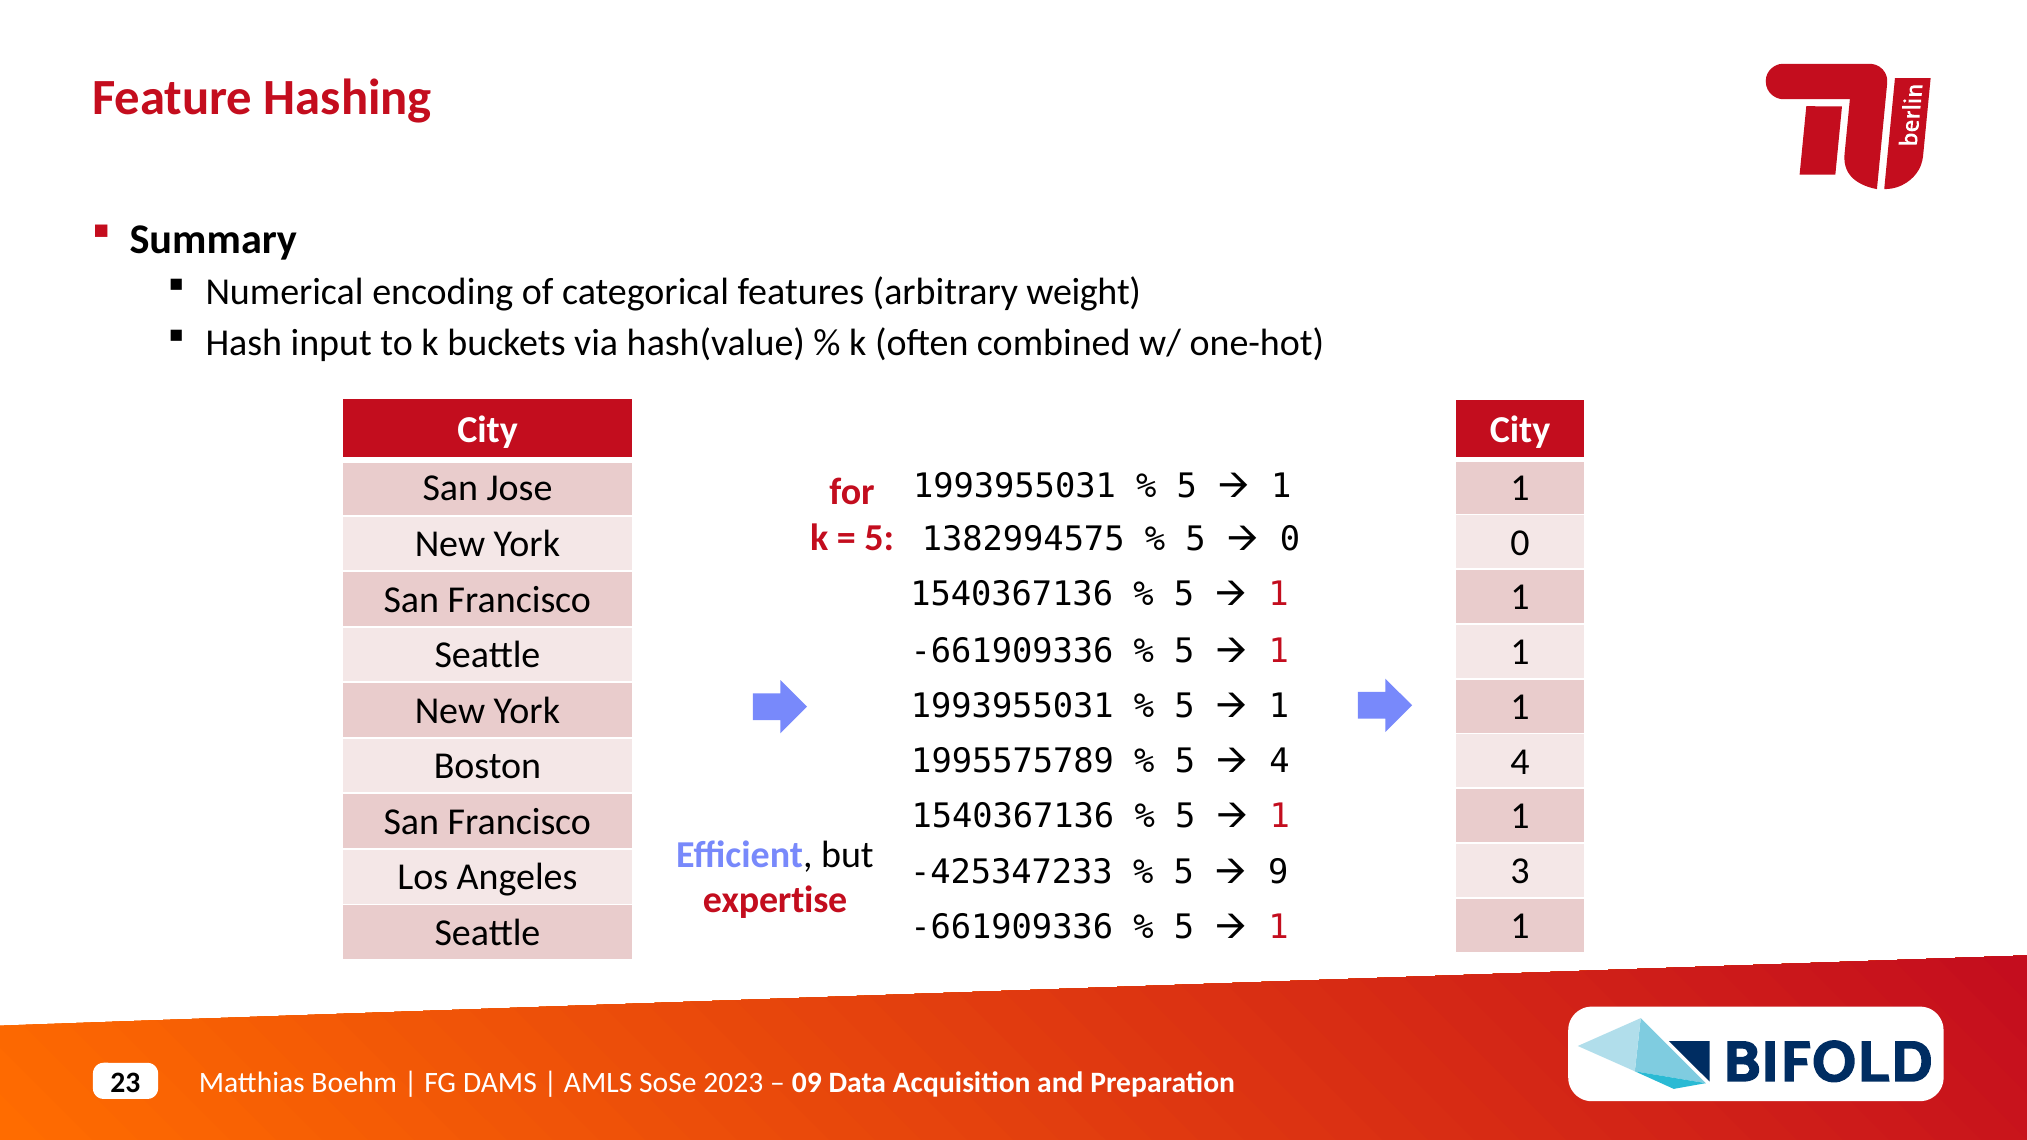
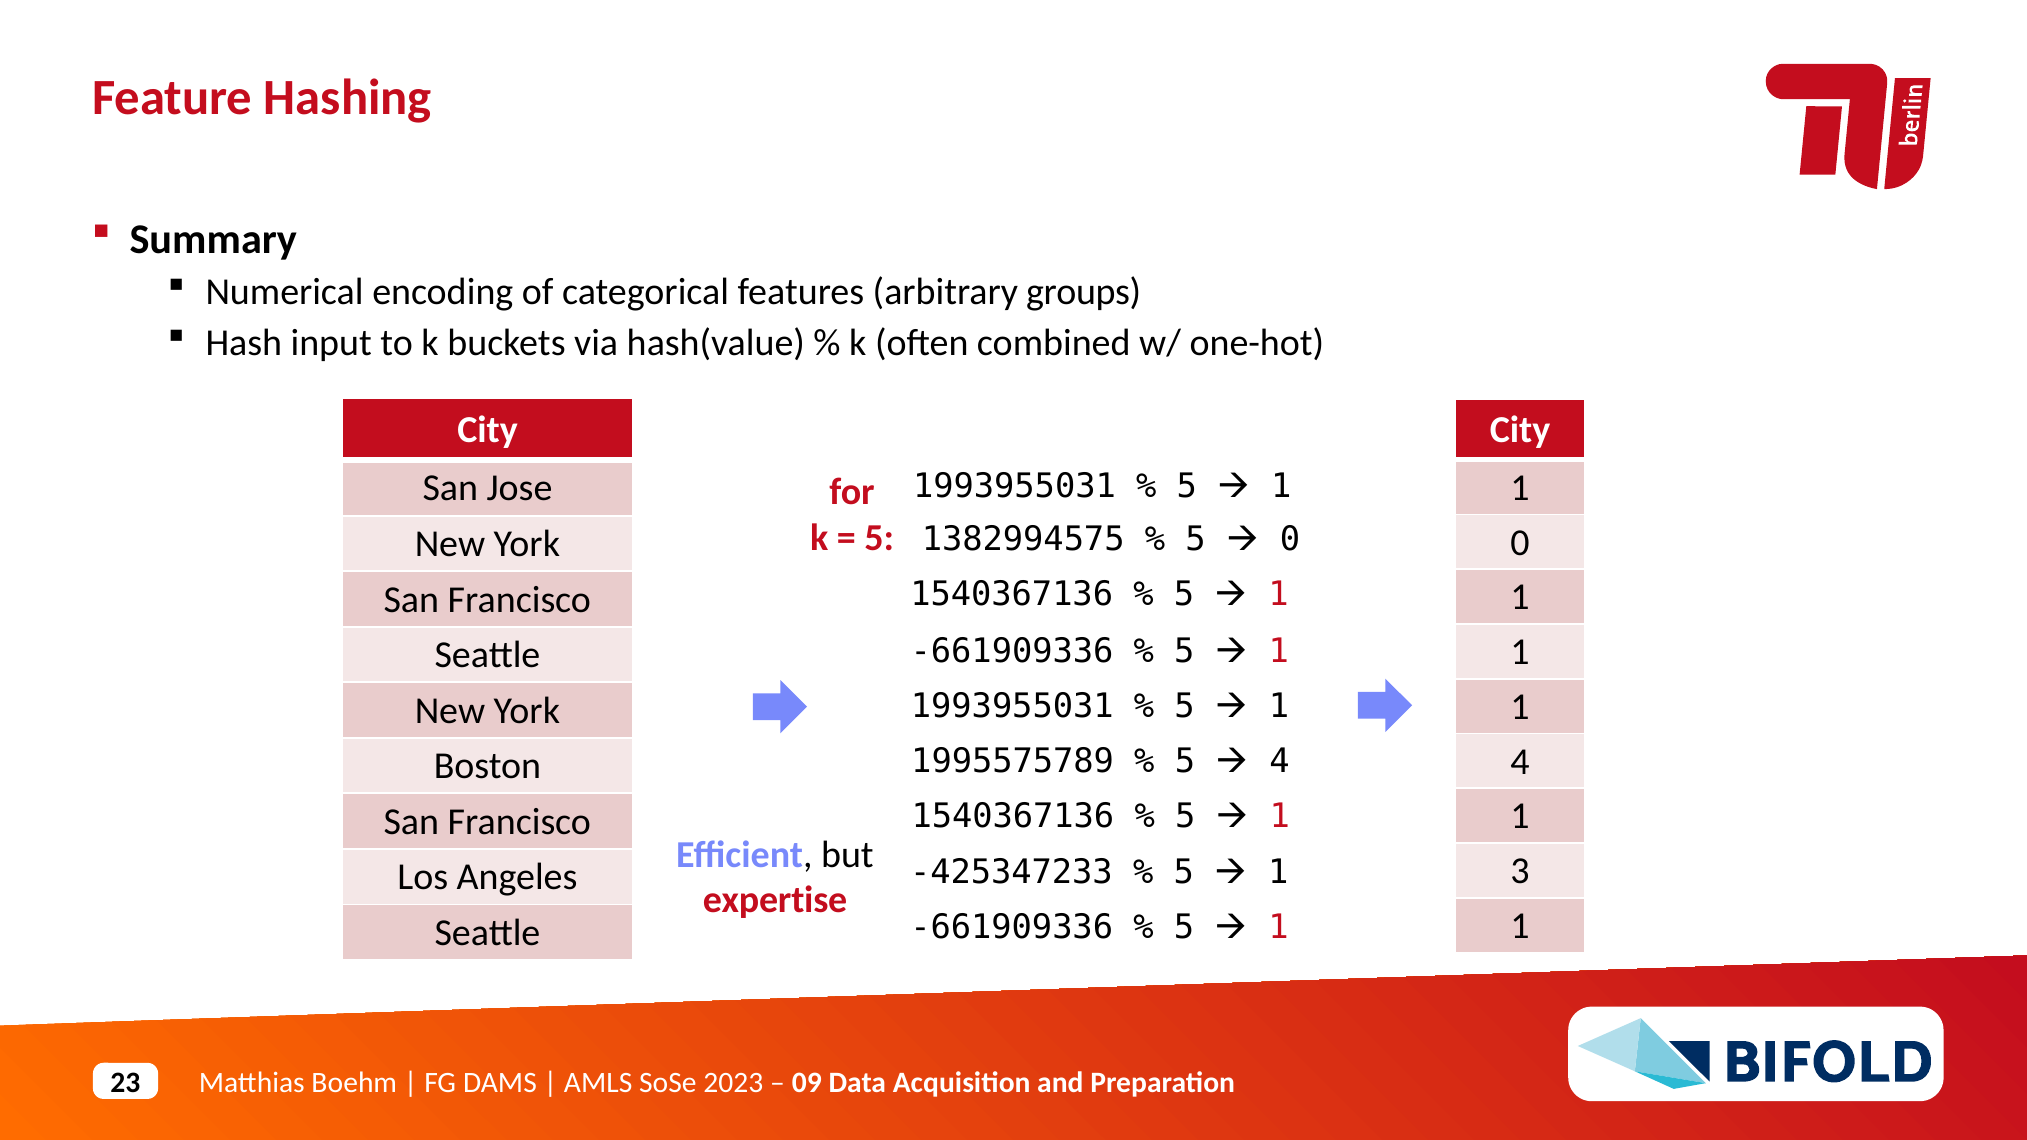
weight: weight -> groups
9 at (1278, 873): 9 -> 1
